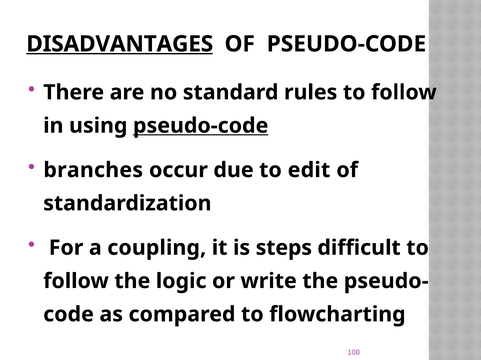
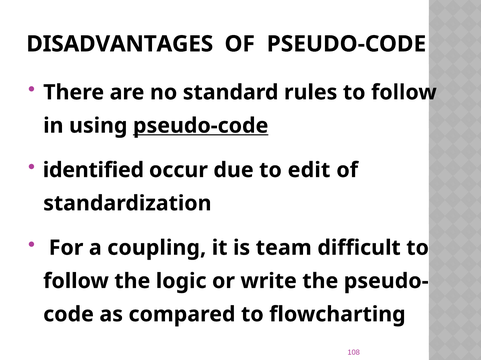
DISADVANTAGES underline: present -> none
branches: branches -> identified
steps: steps -> team
